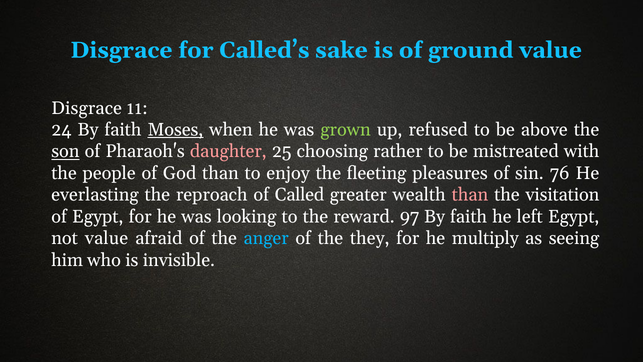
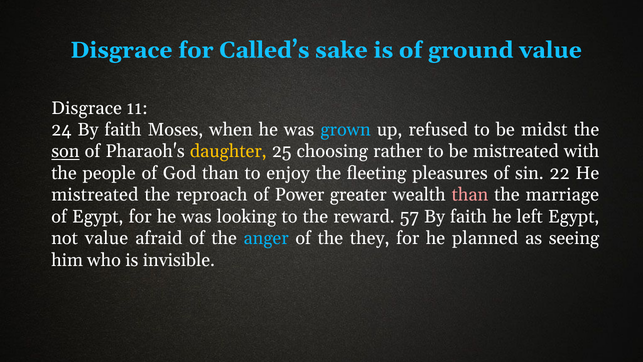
Moses underline: present -> none
grown colour: light green -> light blue
above: above -> midst
daughter colour: pink -> yellow
76: 76 -> 22
everlasting at (95, 195): everlasting -> mistreated
Called: Called -> Power
visitation: visitation -> marriage
97: 97 -> 57
multiply: multiply -> planned
